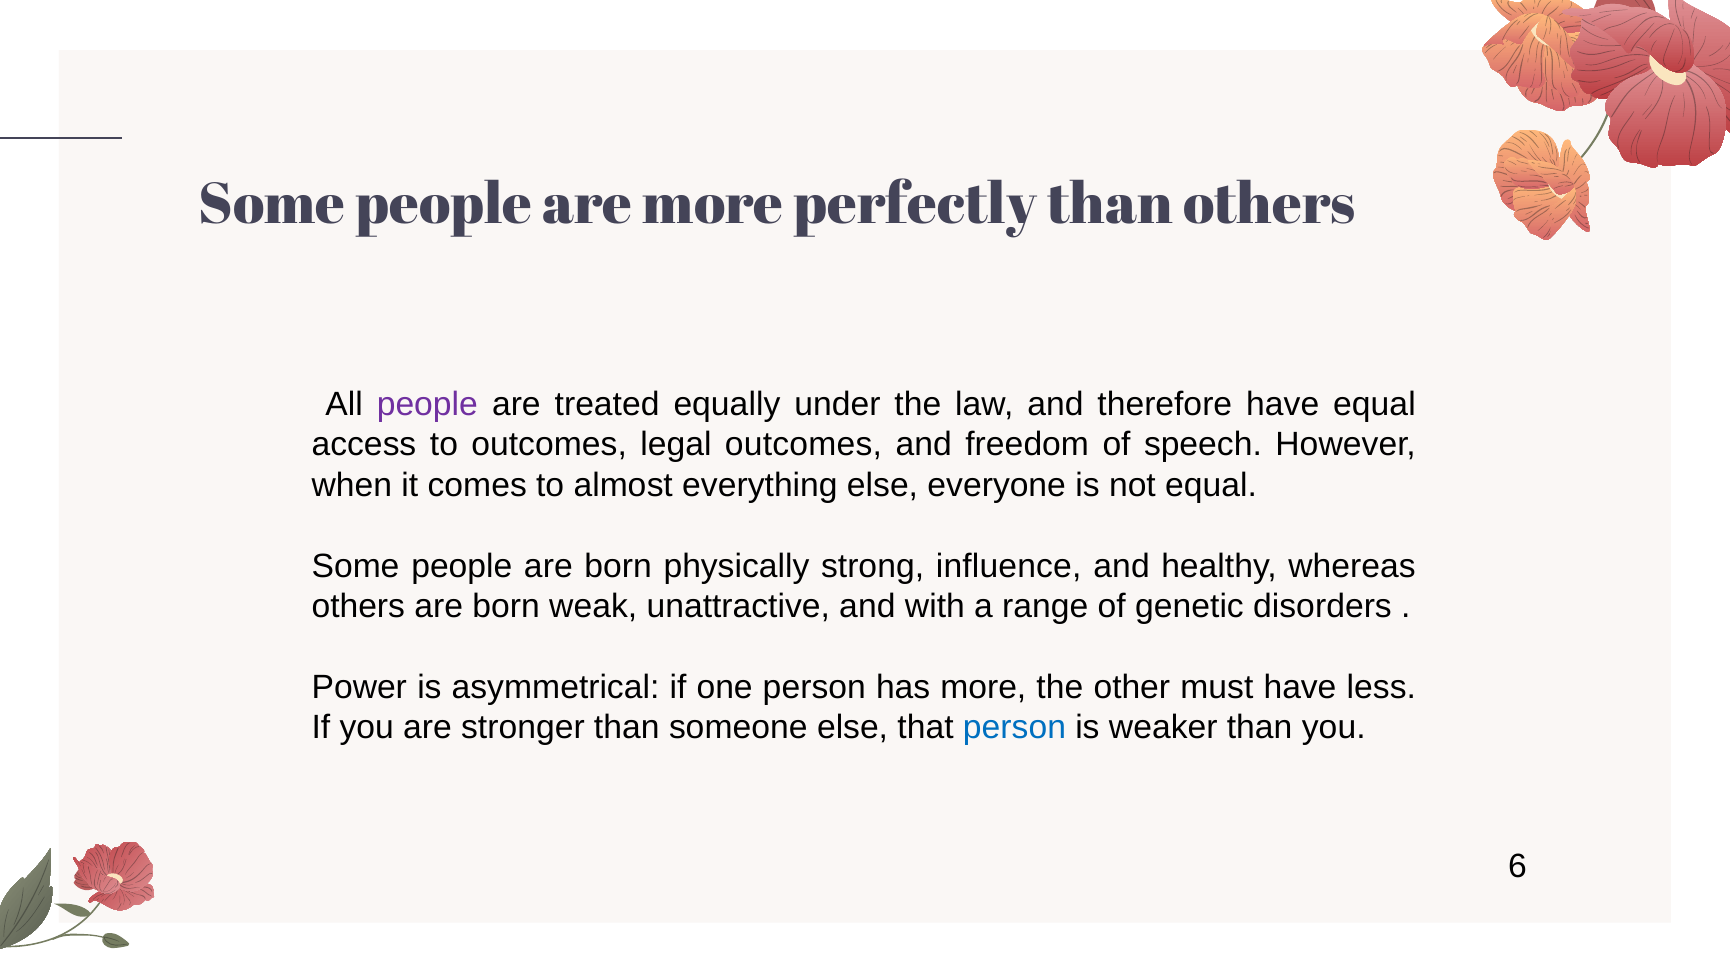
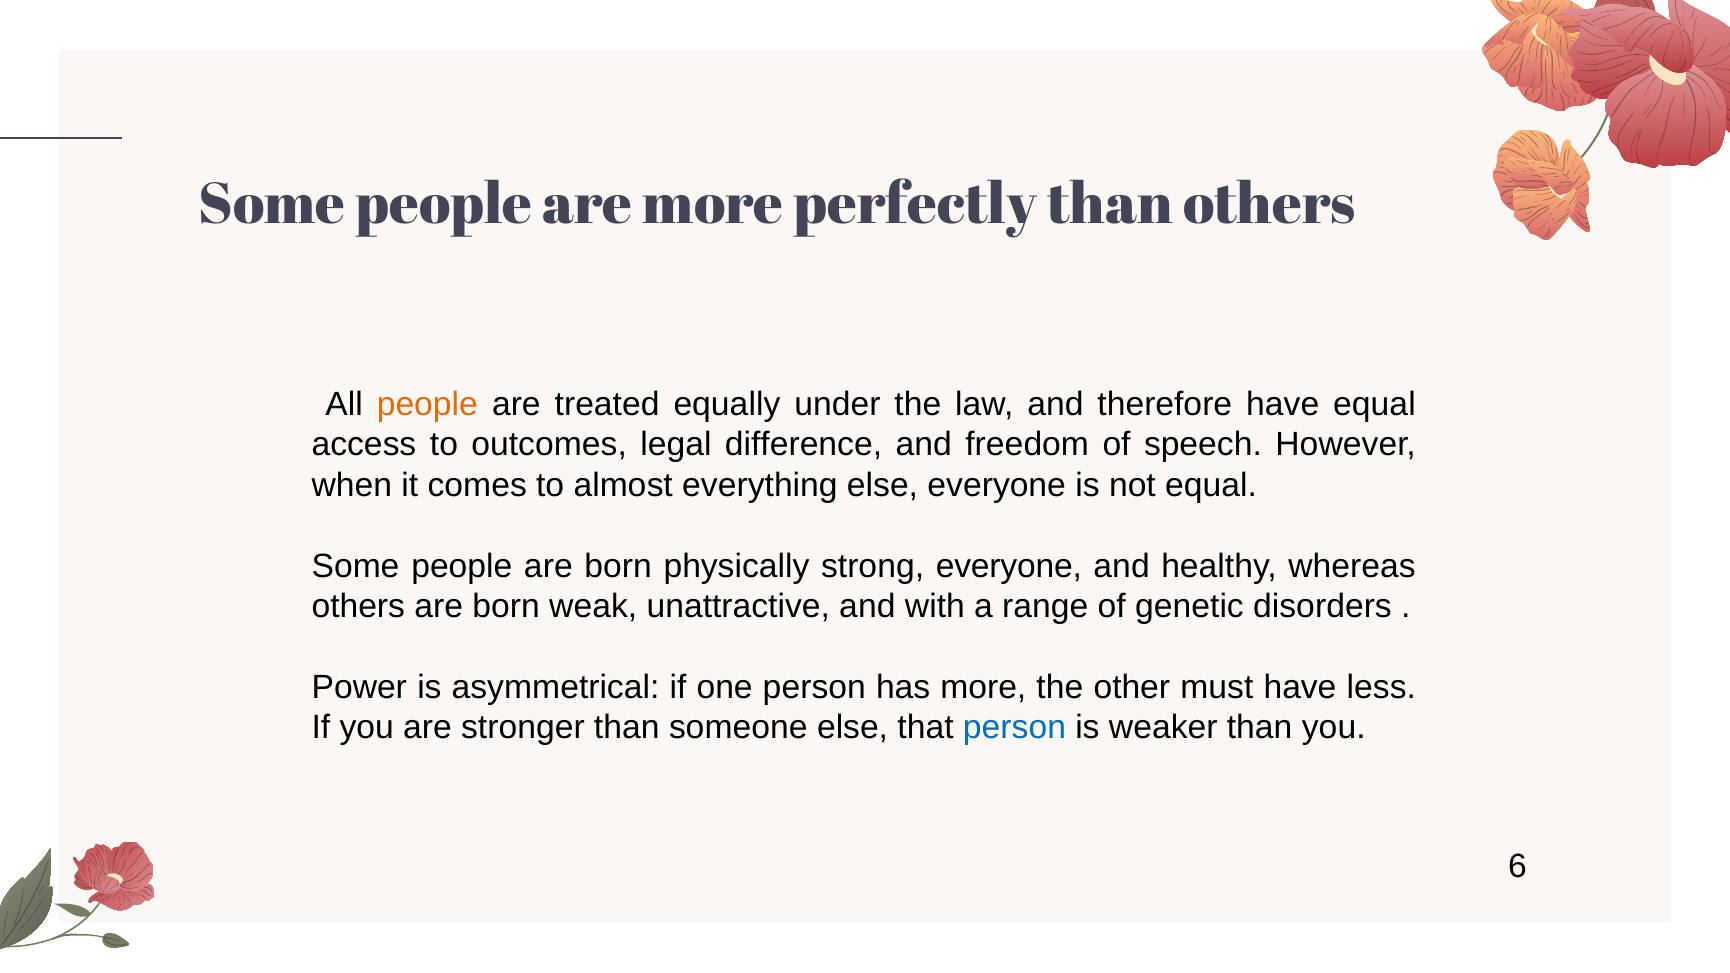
people at (427, 404) colour: purple -> orange
legal outcomes: outcomes -> difference
strong influence: influence -> everyone
